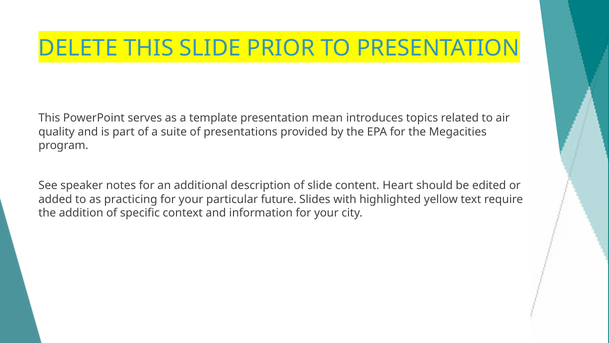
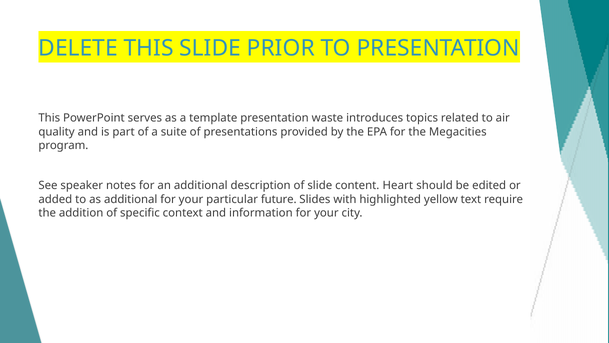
mean: mean -> waste
as practicing: practicing -> additional
